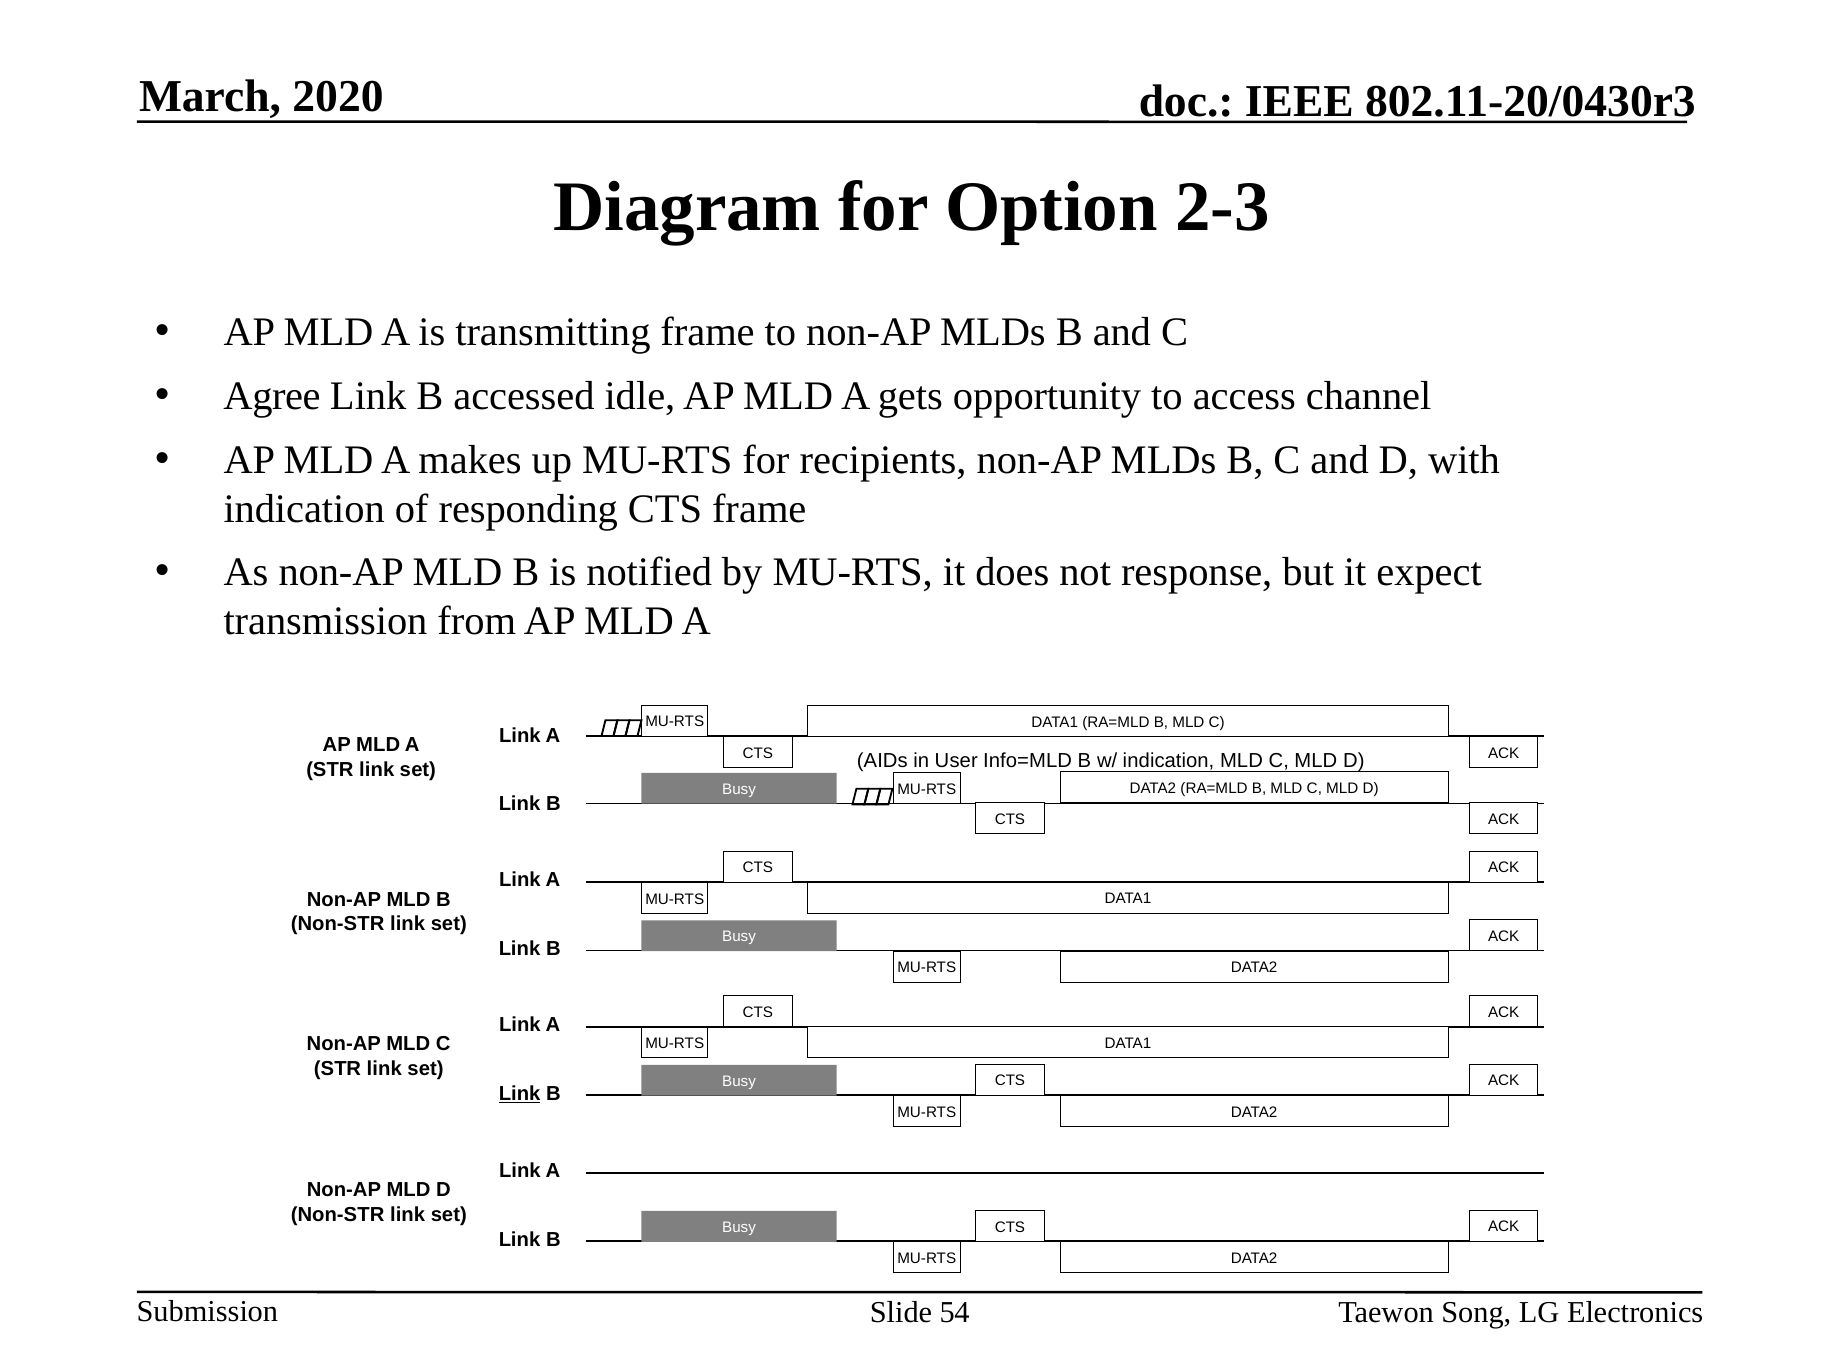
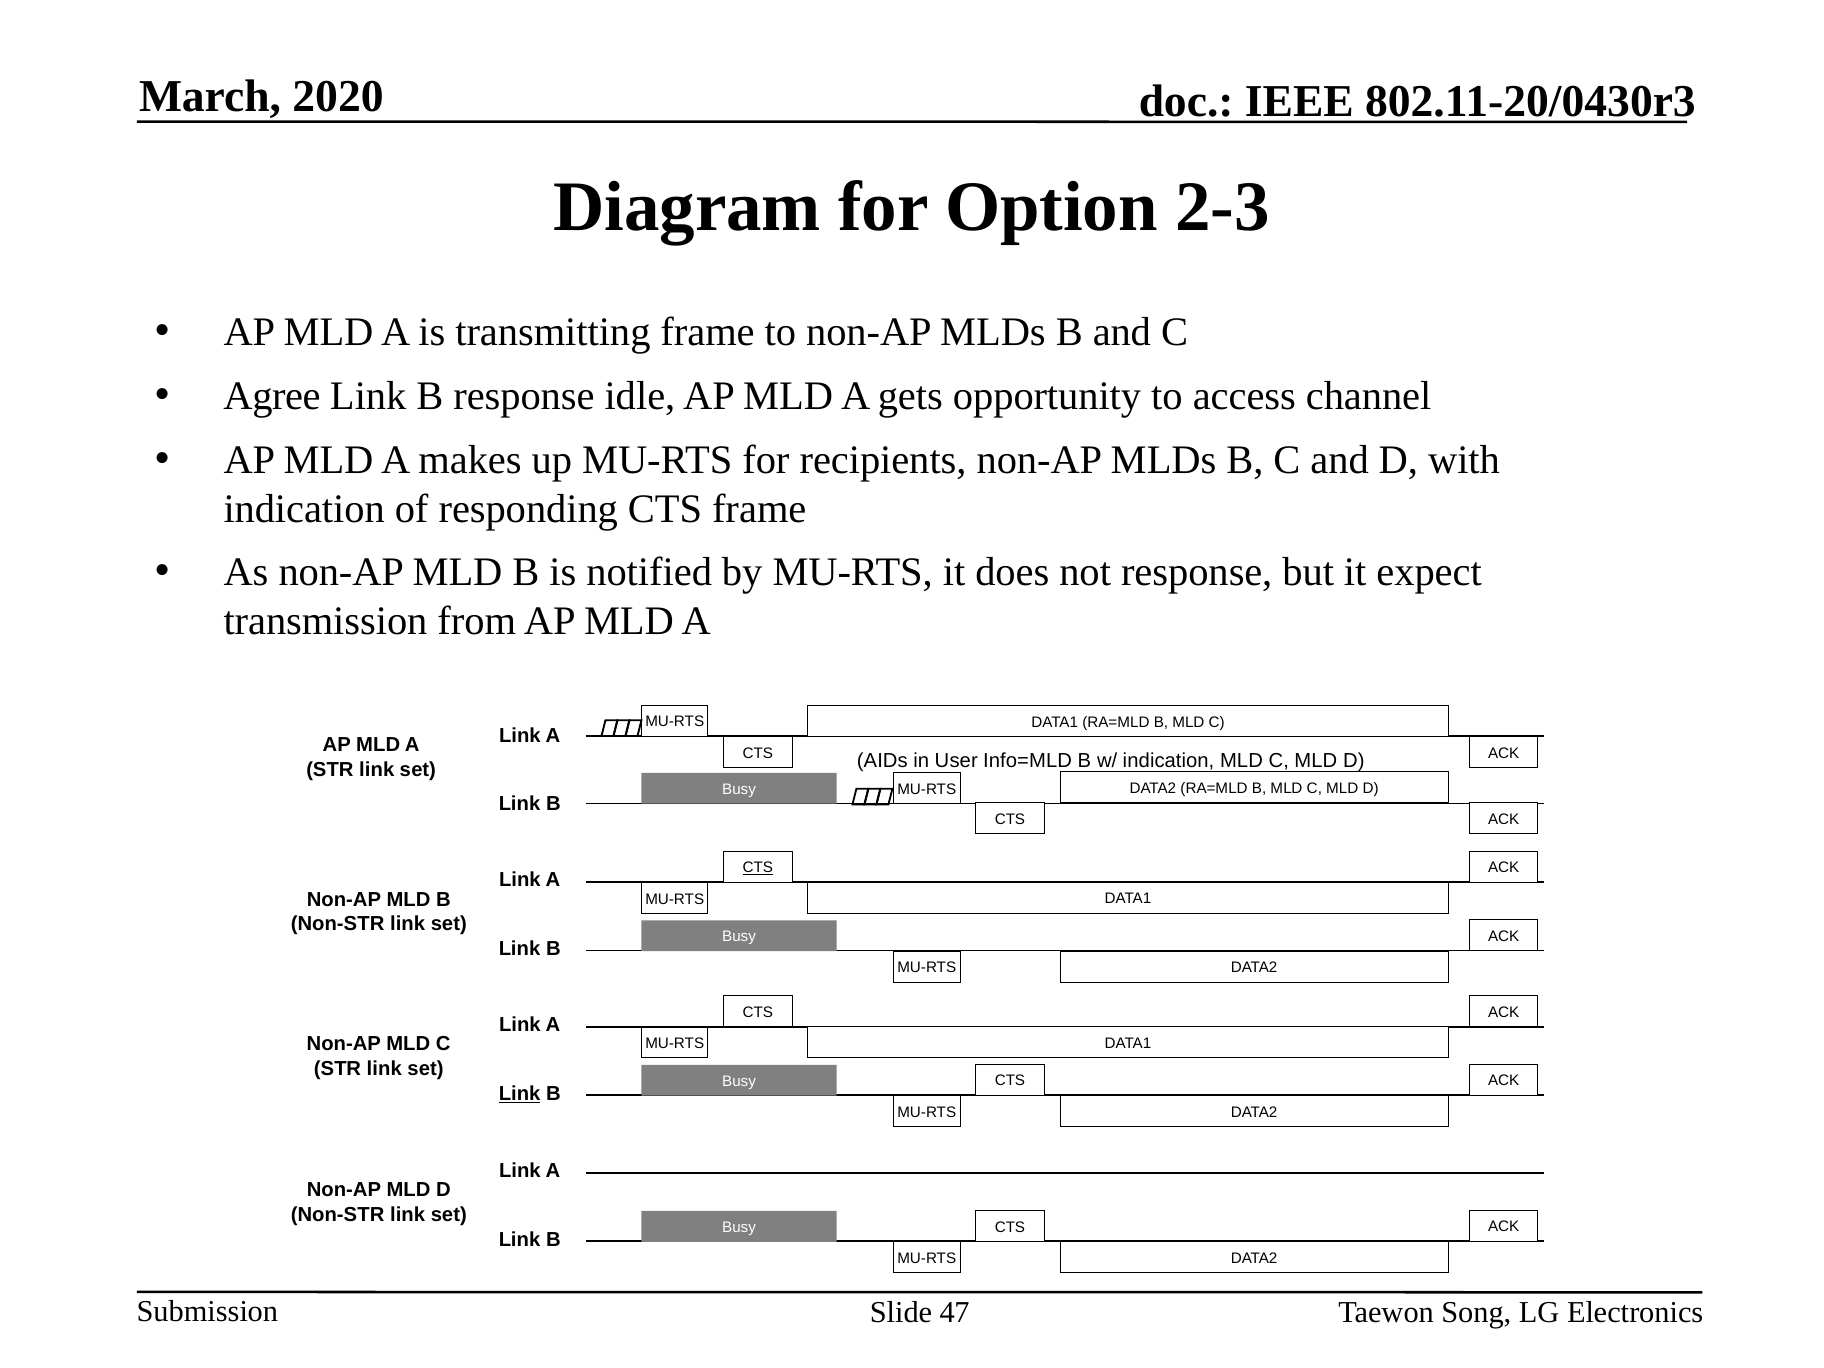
B accessed: accessed -> response
CTS at (758, 868) underline: none -> present
54: 54 -> 47
